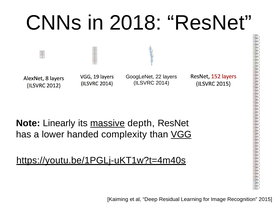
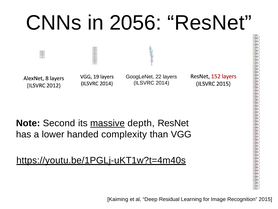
2018: 2018 -> 2056
Linearly: Linearly -> Second
VGG underline: present -> none
